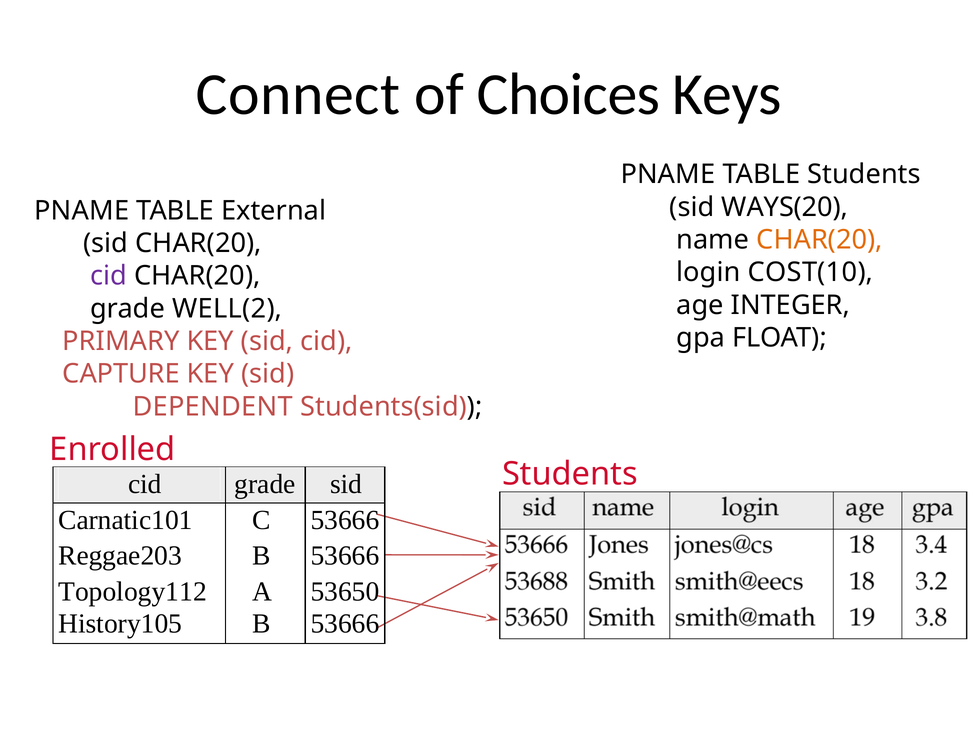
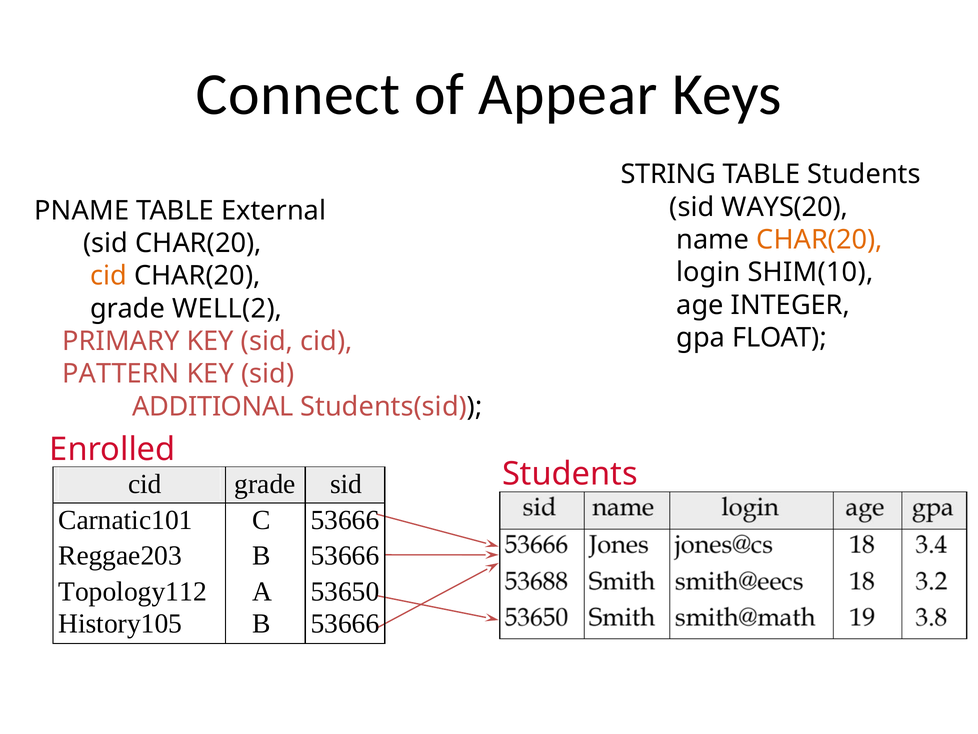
Choices: Choices -> Appear
PNAME at (668, 174): PNAME -> STRING
COST(10: COST(10 -> SHIM(10
cid at (109, 276) colour: purple -> orange
CAPTURE: CAPTURE -> PATTERN
DEPENDENT: DEPENDENT -> ADDITIONAL
